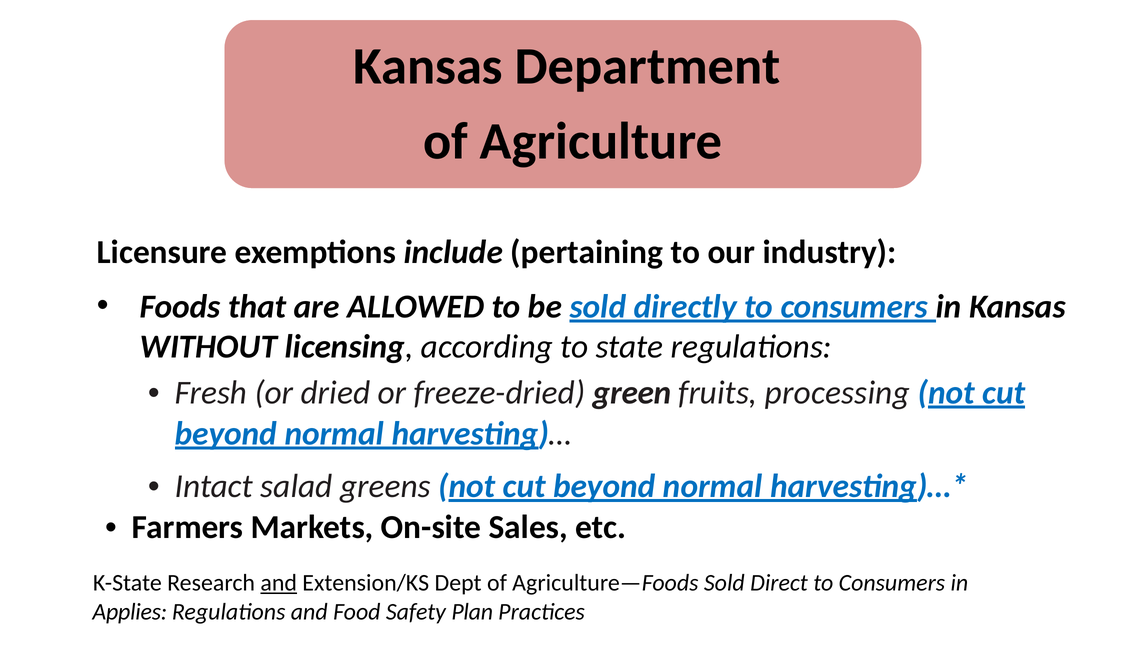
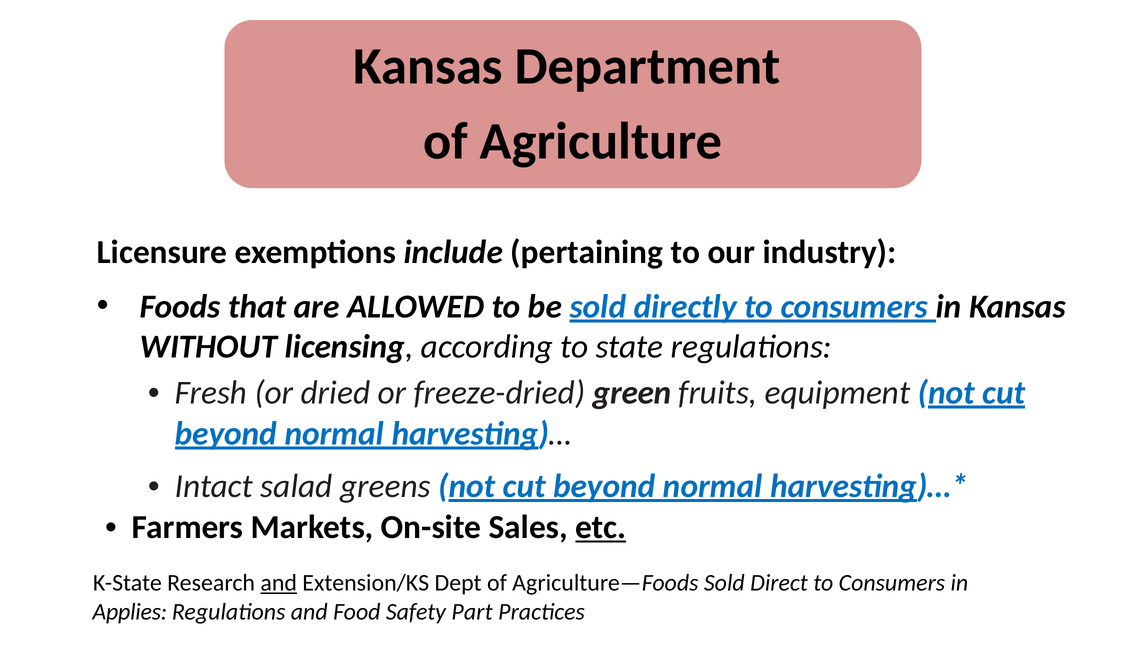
processing: processing -> equipment
etc underline: none -> present
Plan: Plan -> Part
